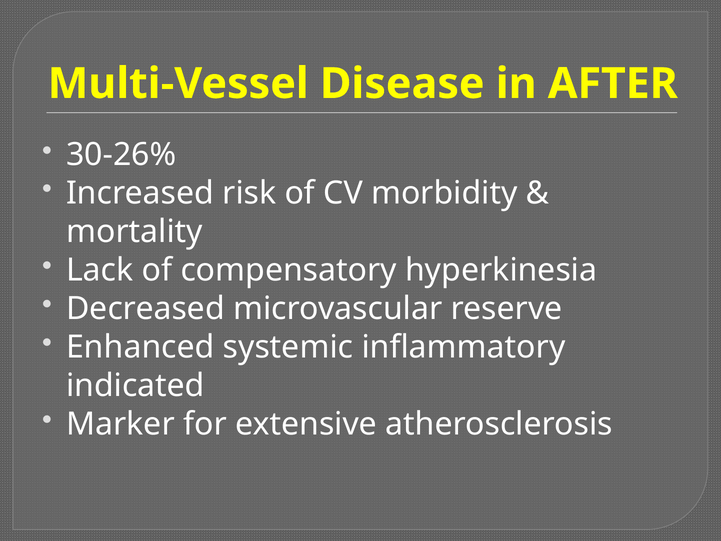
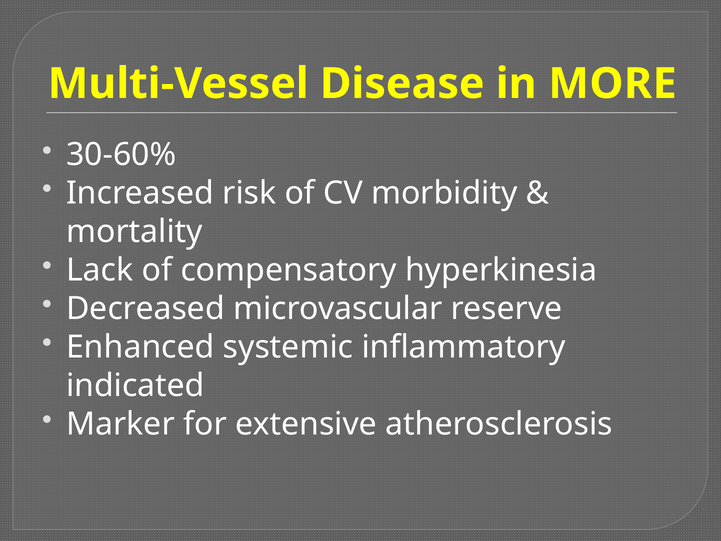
AFTER: AFTER -> MORE
30-26%: 30-26% -> 30-60%
